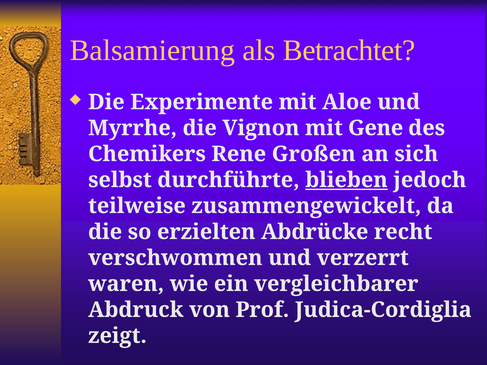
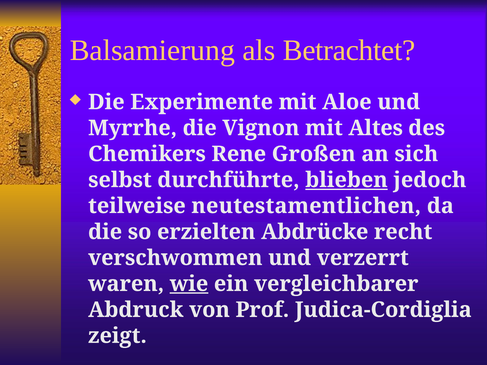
Gene: Gene -> Altes
zusammengewickelt: zusammengewickelt -> neutestamentlichen
wie underline: none -> present
